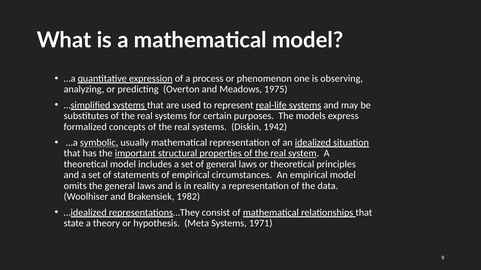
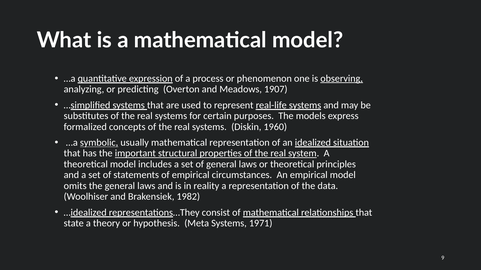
observing underline: none -> present
1975: 1975 -> 1907
1942: 1942 -> 1960
